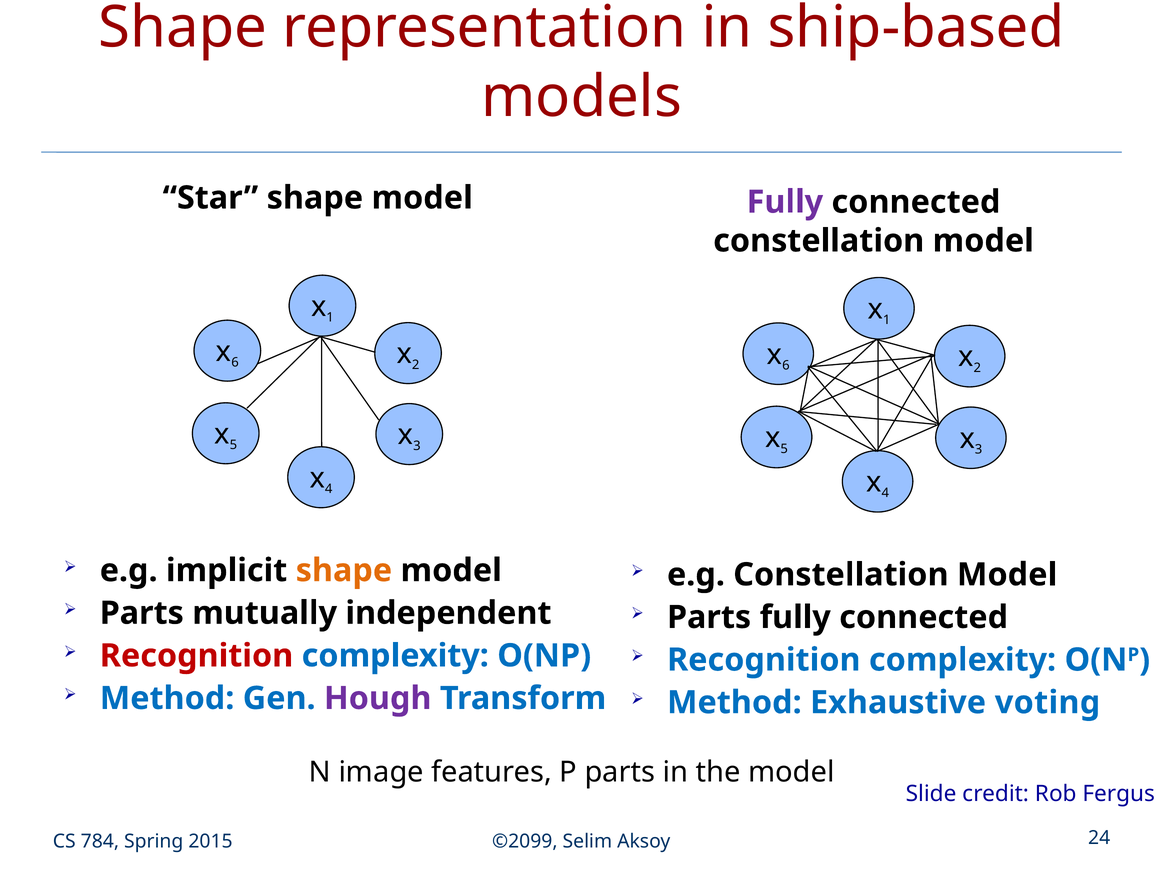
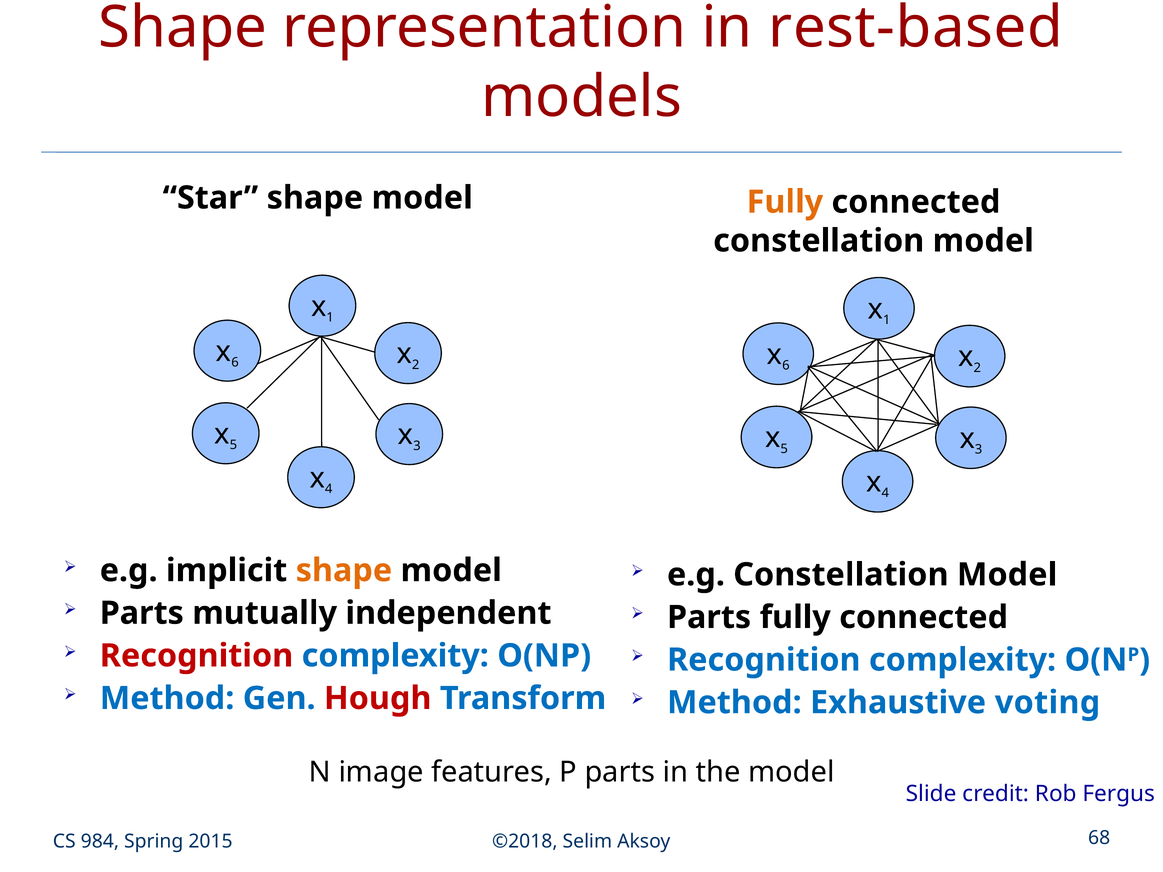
ship-based: ship-based -> rest-based
Fully at (785, 202) colour: purple -> orange
Hough colour: purple -> red
784: 784 -> 984
©2099: ©2099 -> ©2018
24: 24 -> 68
